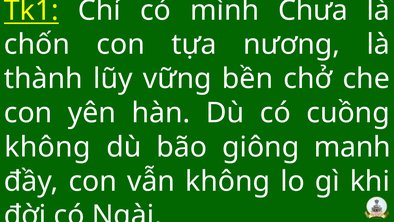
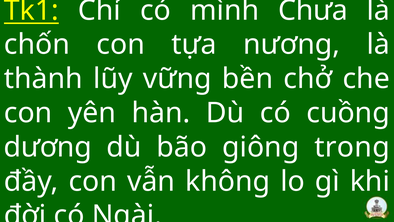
không at (47, 147): không -> dương
manh: manh -> trong
